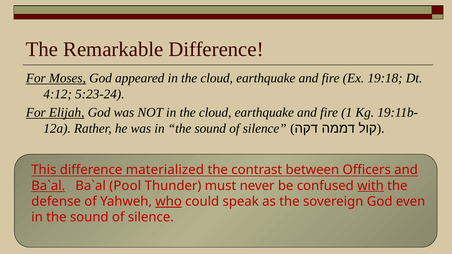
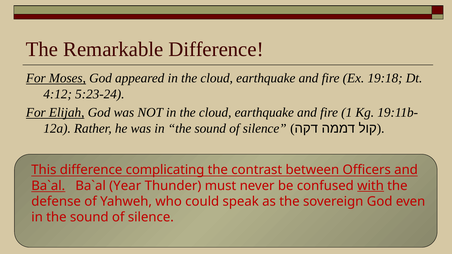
materialized: materialized -> complicating
Pool: Pool -> Year
who underline: present -> none
